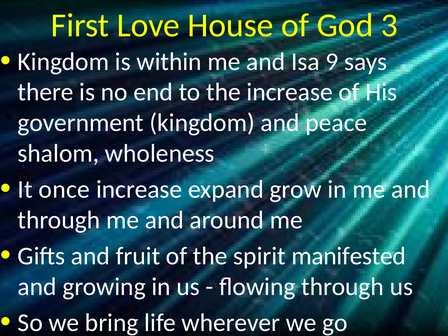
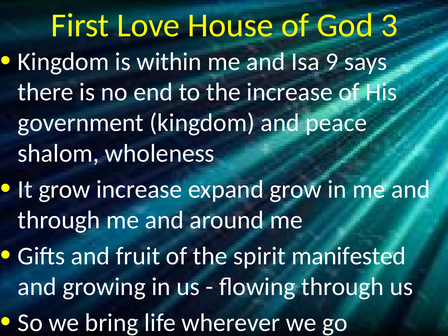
It once: once -> grow
